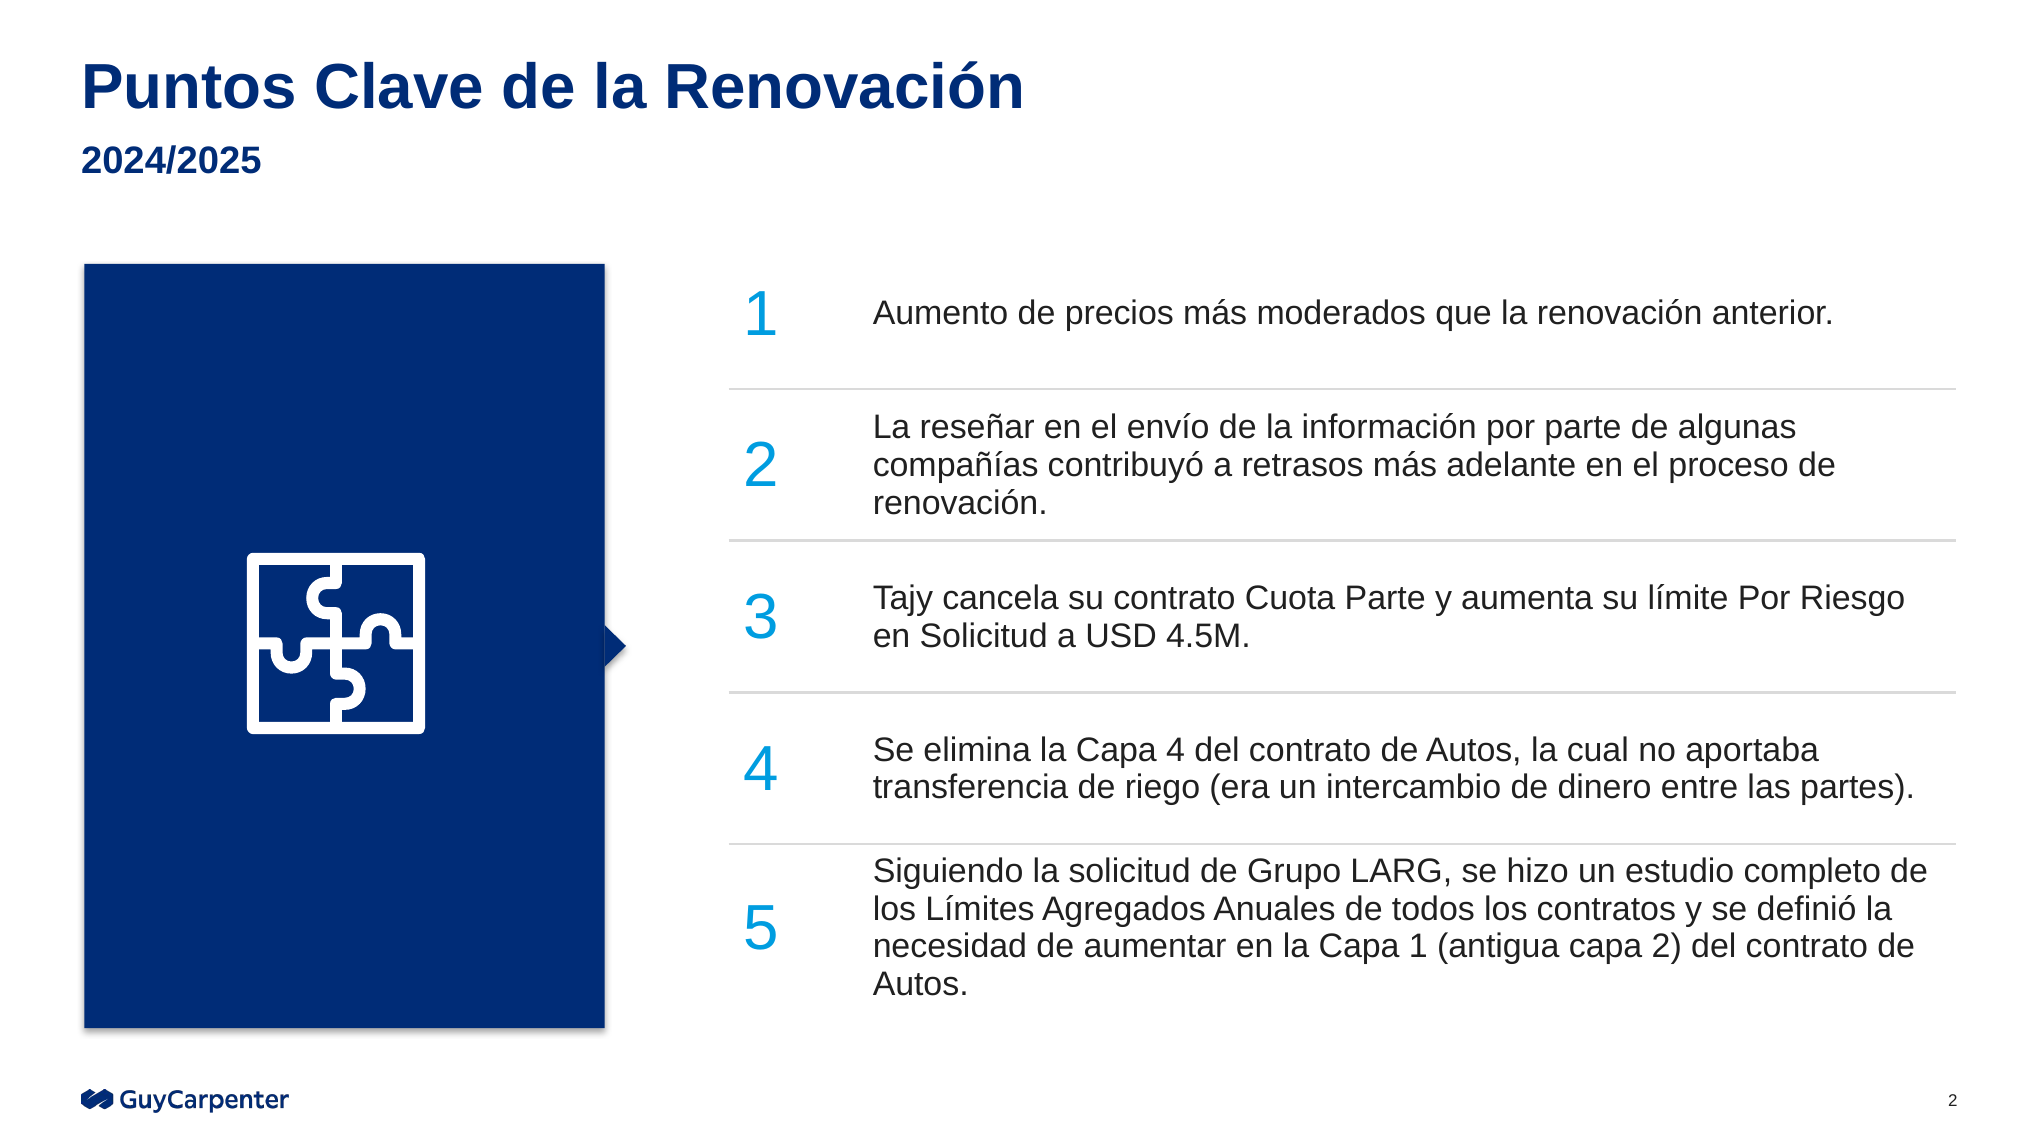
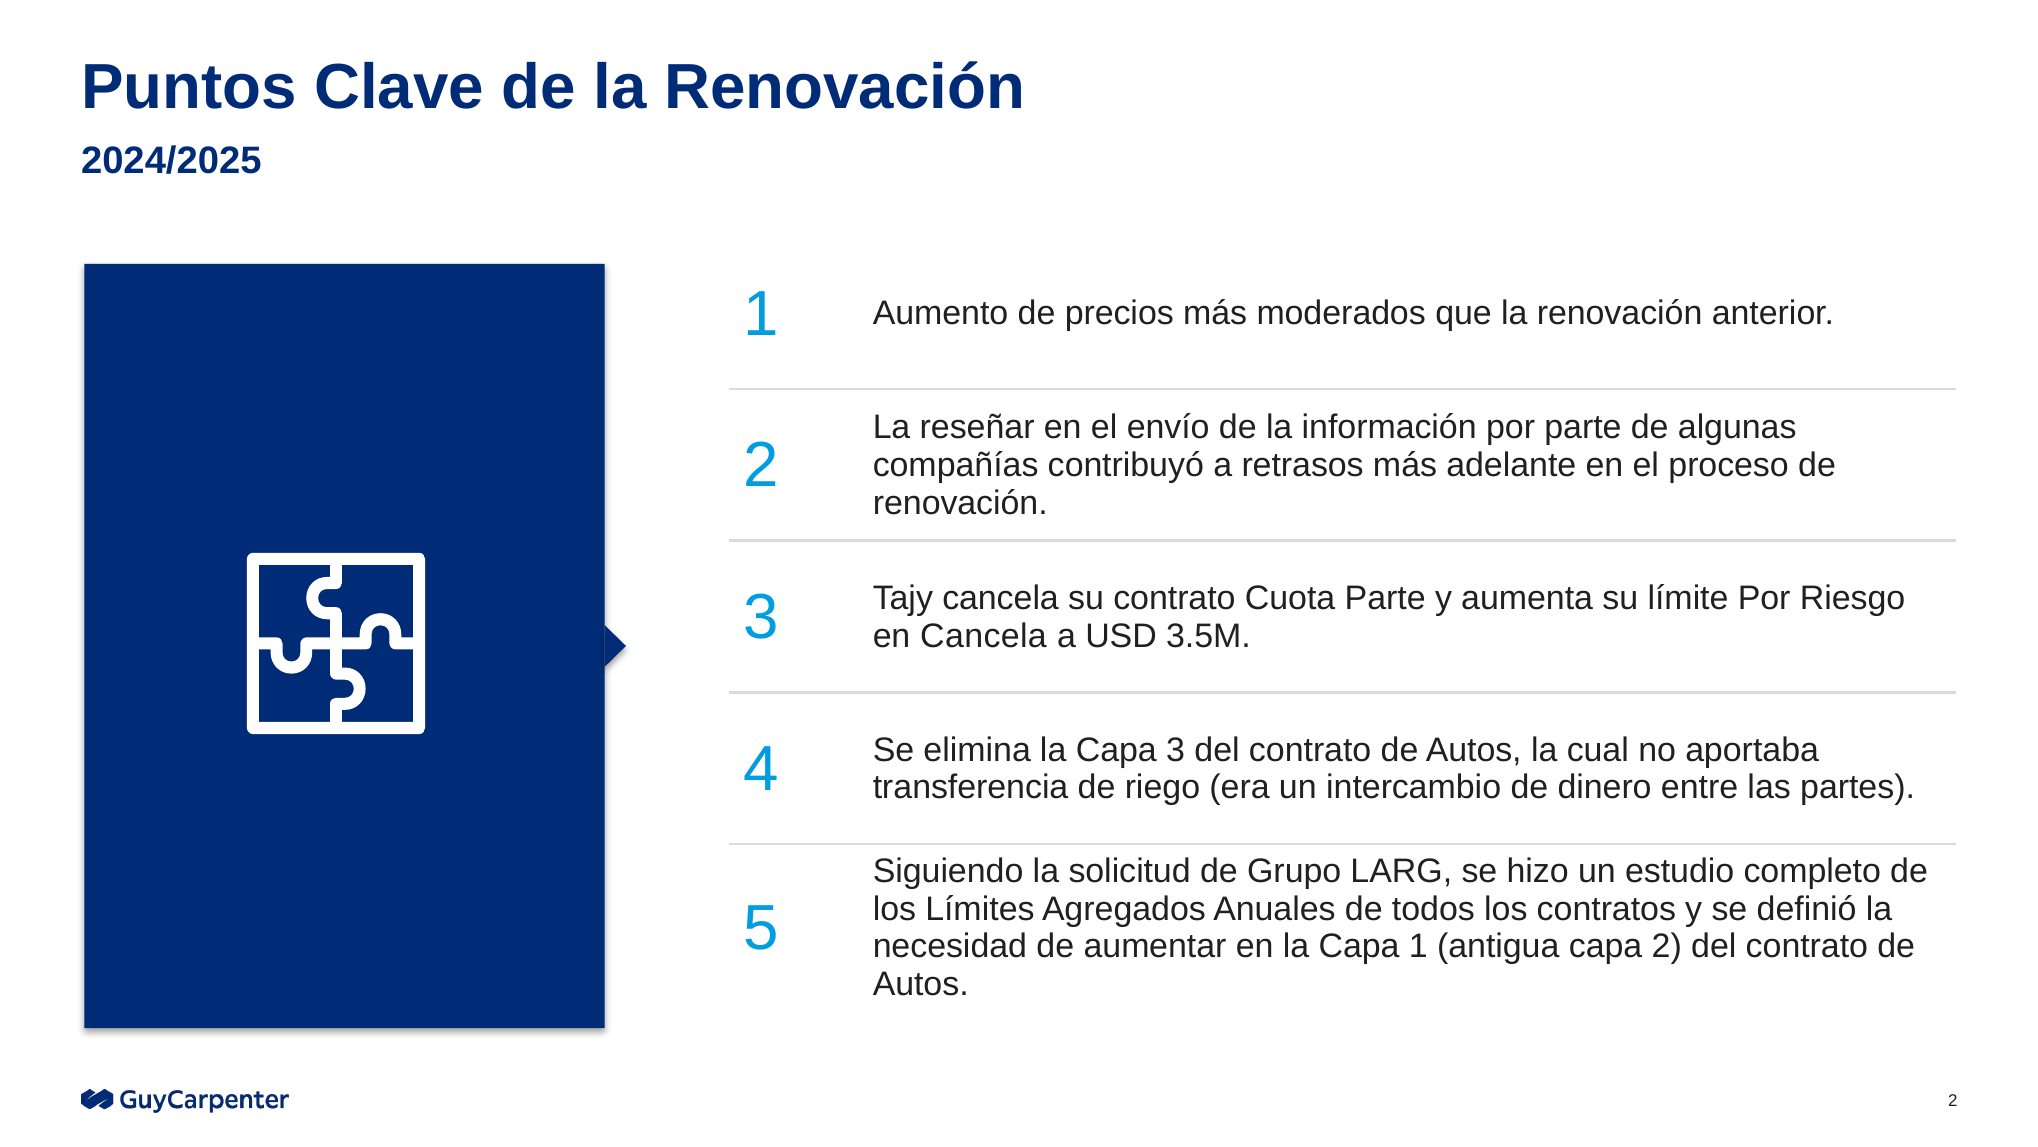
en Solicitud: Solicitud -> Cancela
4.5M: 4.5M -> 3.5M
Capa 4: 4 -> 3
